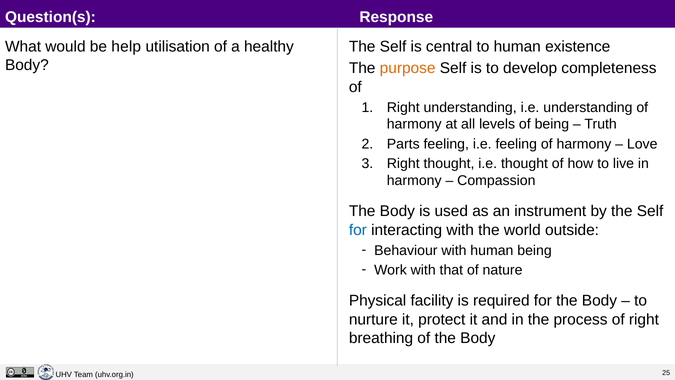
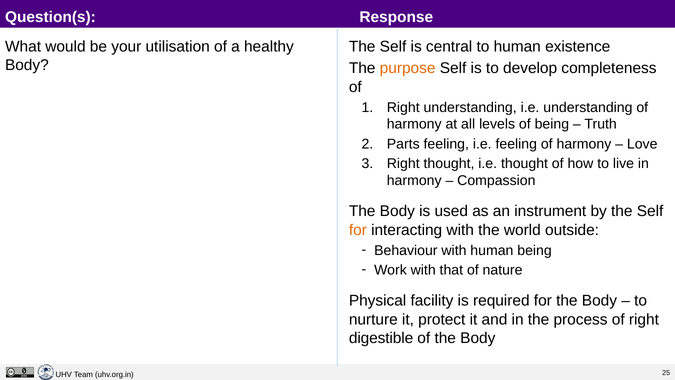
help: help -> your
for at (358, 230) colour: blue -> orange
breathing: breathing -> digestible
